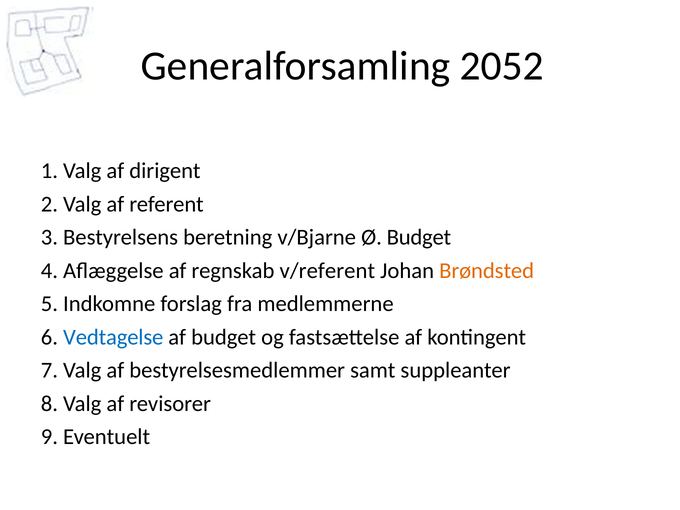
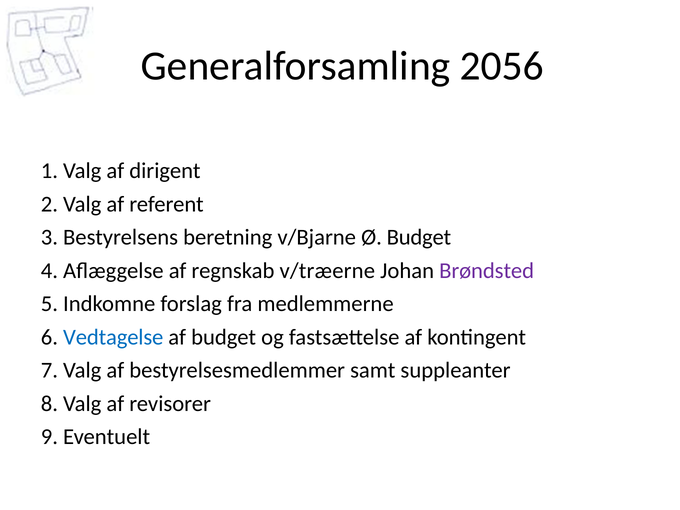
2052: 2052 -> 2056
v/referent: v/referent -> v/træerne
Brøndsted colour: orange -> purple
